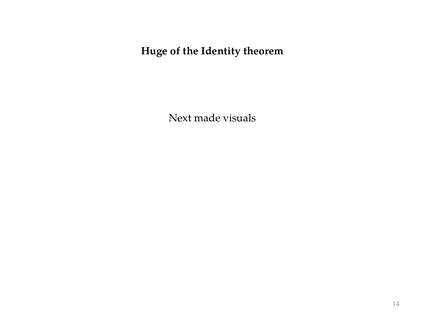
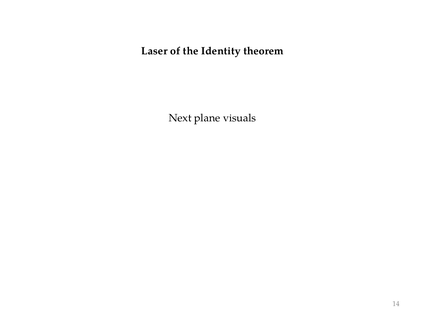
Huge: Huge -> Laser
made: made -> plane
